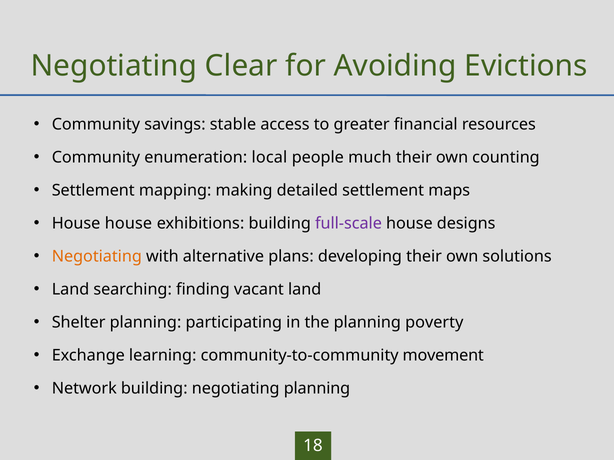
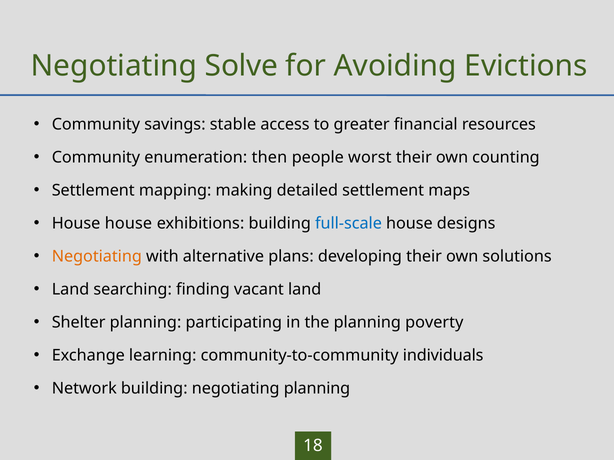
Clear: Clear -> Solve
local: local -> then
much: much -> worst
full-scale colour: purple -> blue
movement: movement -> individuals
